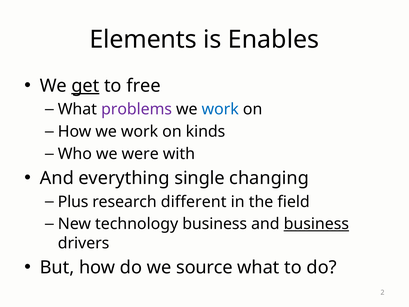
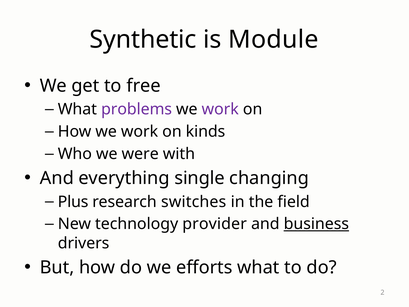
Elements: Elements -> Synthetic
Enables: Enables -> Module
get underline: present -> none
work at (220, 109) colour: blue -> purple
different: different -> switches
technology business: business -> provider
source: source -> efforts
